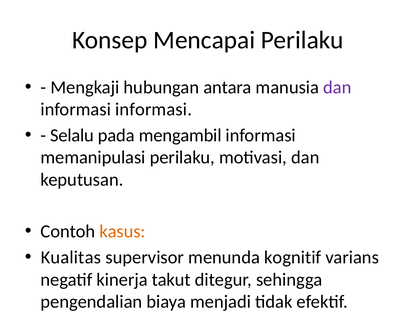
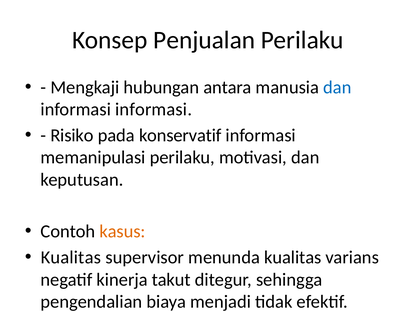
Mencapai: Mencapai -> Penjualan
dan at (337, 87) colour: purple -> blue
Selalu: Selalu -> Risiko
mengambil: mengambil -> konservatif
menunda kognitif: kognitif -> kualitas
